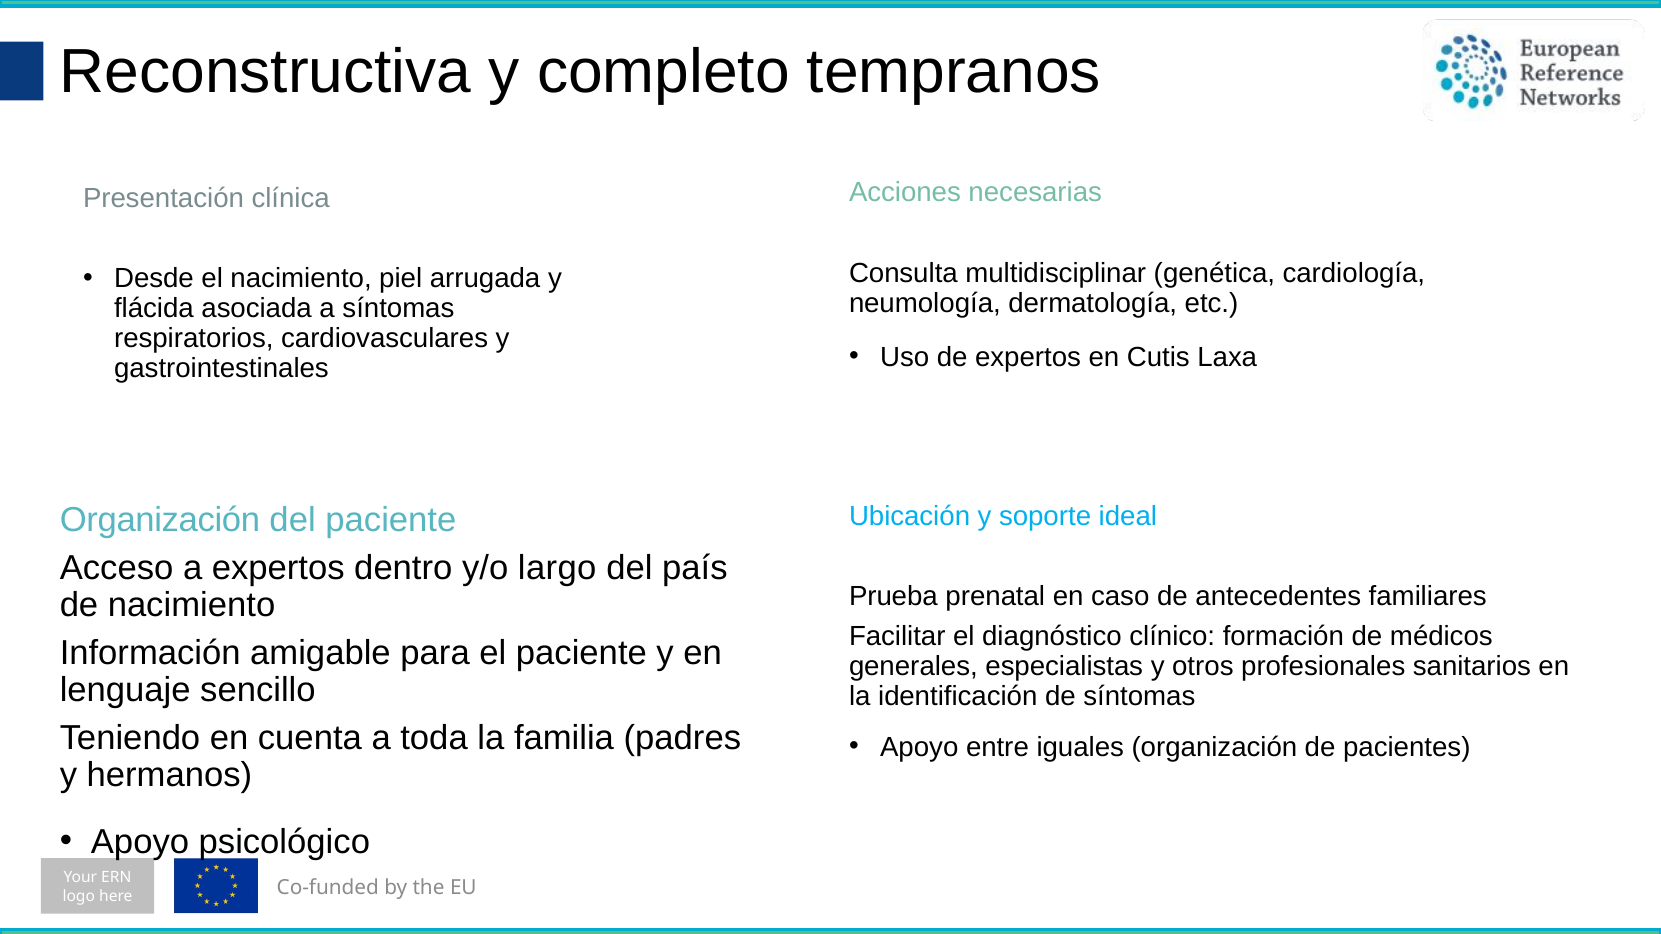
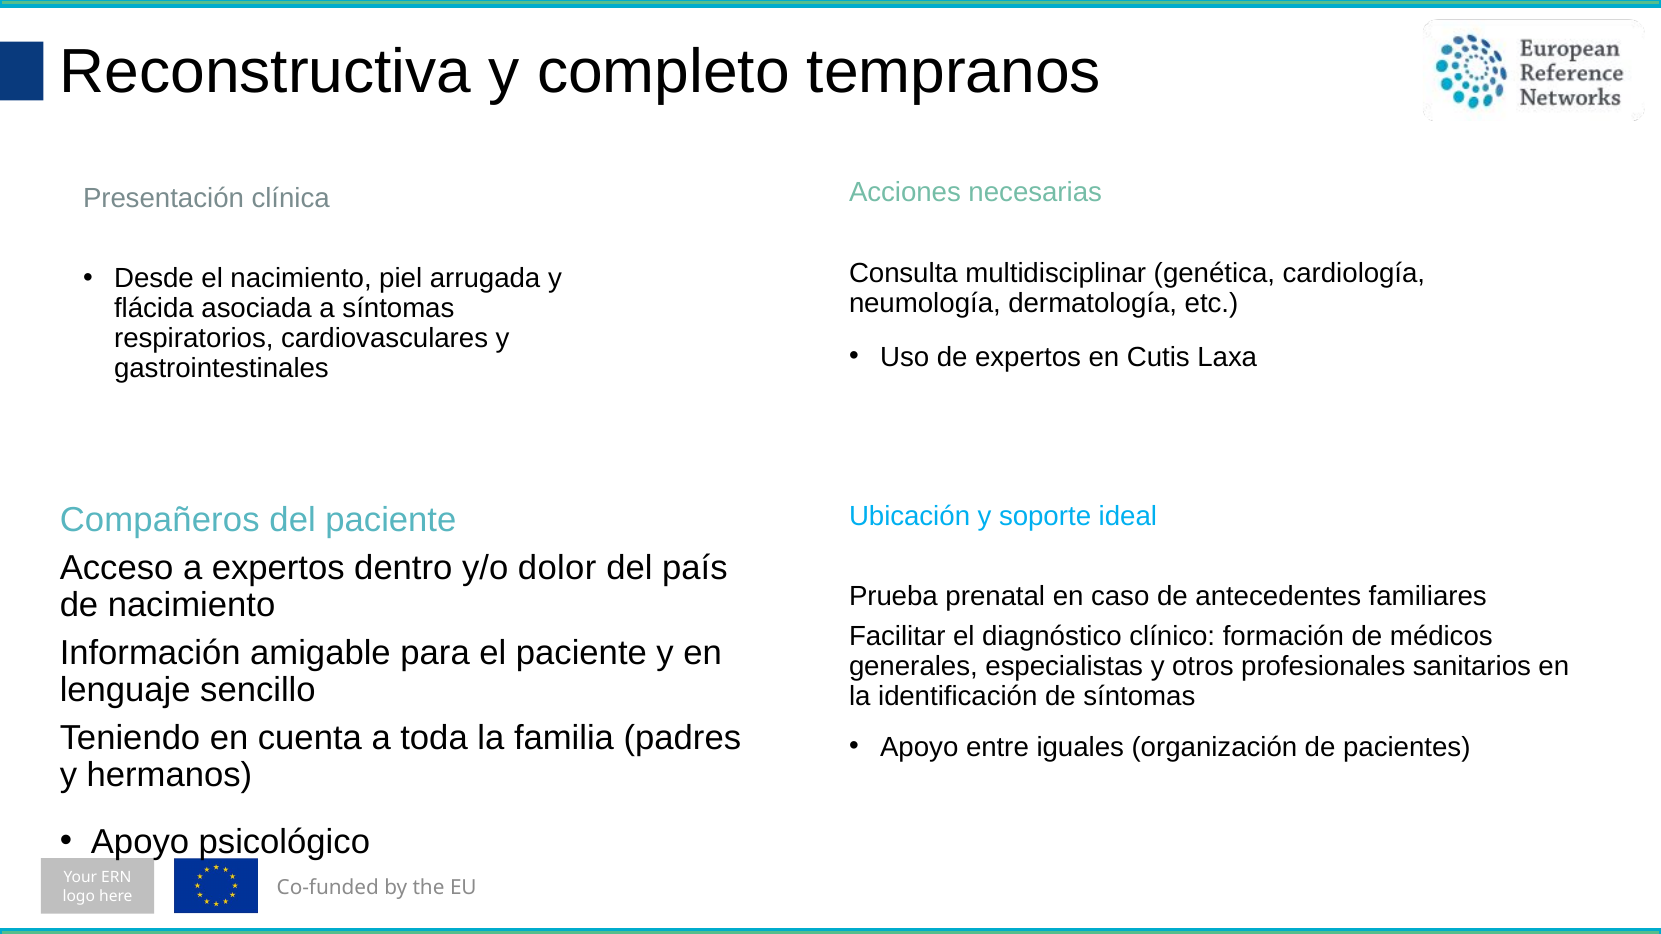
Organización at (160, 520): Organización -> Compañeros
largo: largo -> dolor
